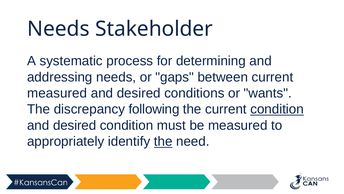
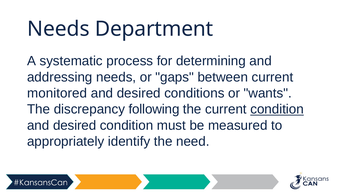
Stakeholder: Stakeholder -> Department
measured at (57, 93): measured -> monitored
the at (163, 141) underline: present -> none
